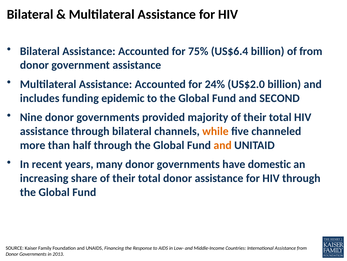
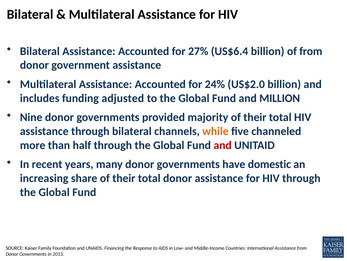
75%: 75% -> 27%
epidemic: epidemic -> adjusted
SECOND: SECOND -> MILLION
and at (223, 145) colour: orange -> red
